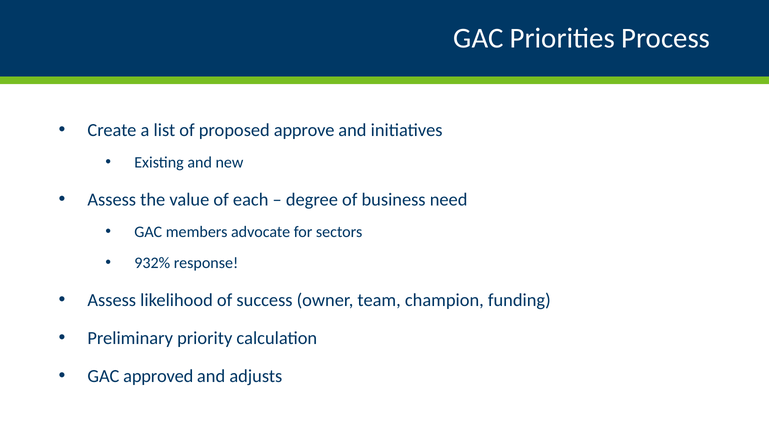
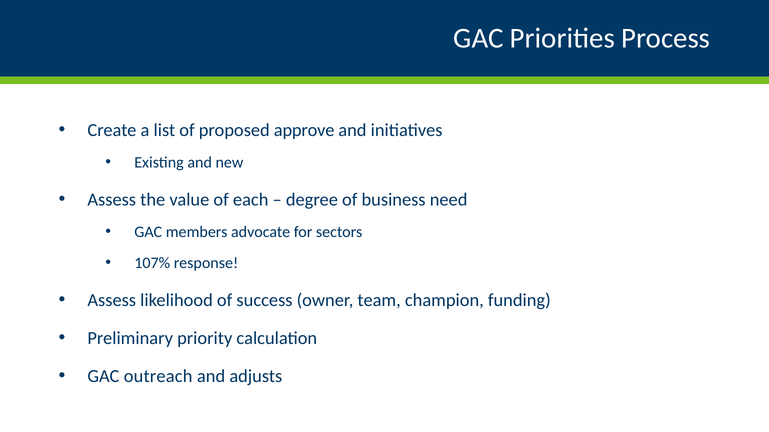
932%: 932% -> 107%
approved: approved -> outreach
